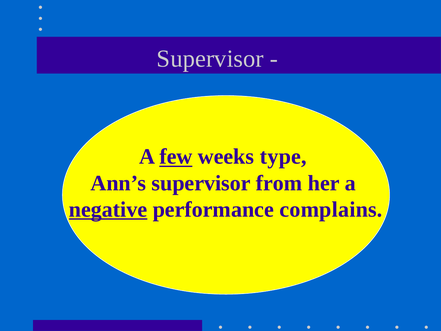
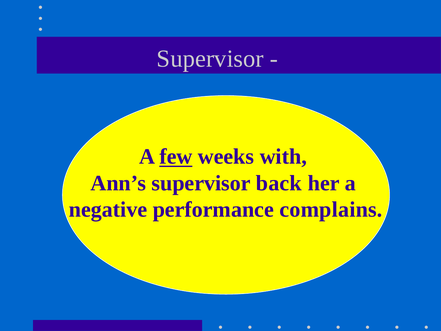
type: type -> with
from: from -> back
negative underline: present -> none
